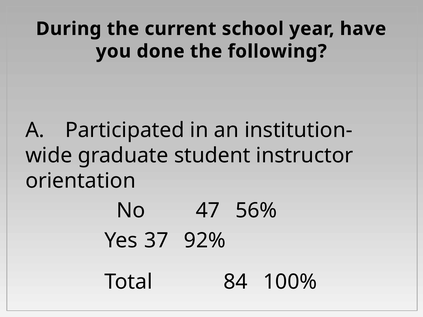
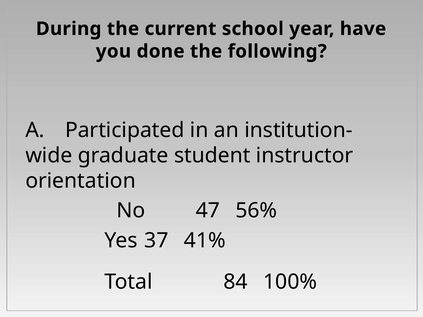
92%: 92% -> 41%
